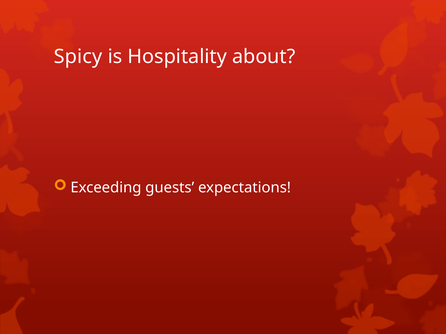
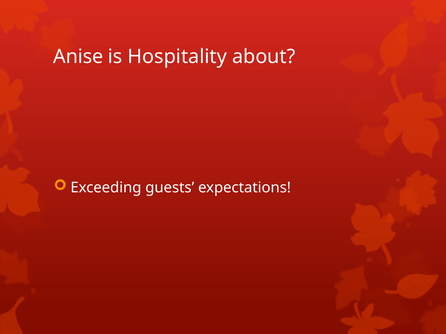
Spicy: Spicy -> Anise
